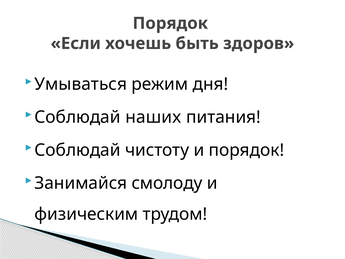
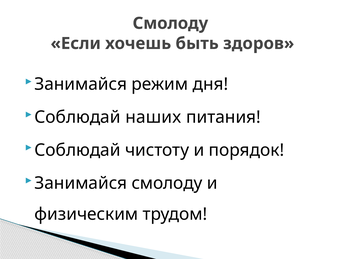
Порядок at (170, 23): Порядок -> Смолоду
Умываться at (81, 84): Умываться -> Занимайся
